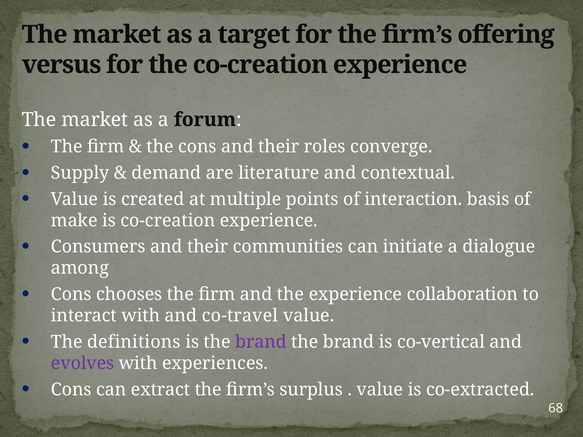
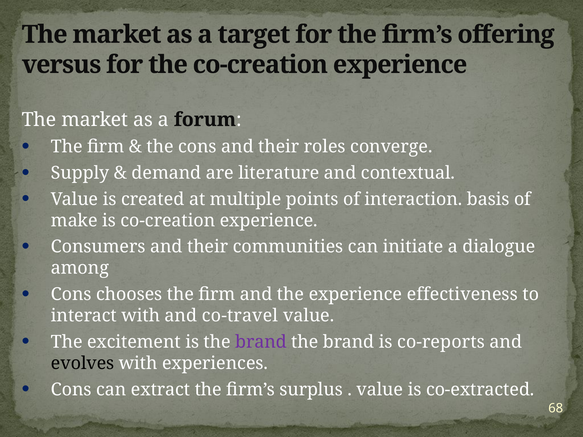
collaboration: collaboration -> effectiveness
definitions: definitions -> excitement
co-vertical: co-vertical -> co-reports
evolves colour: purple -> black
